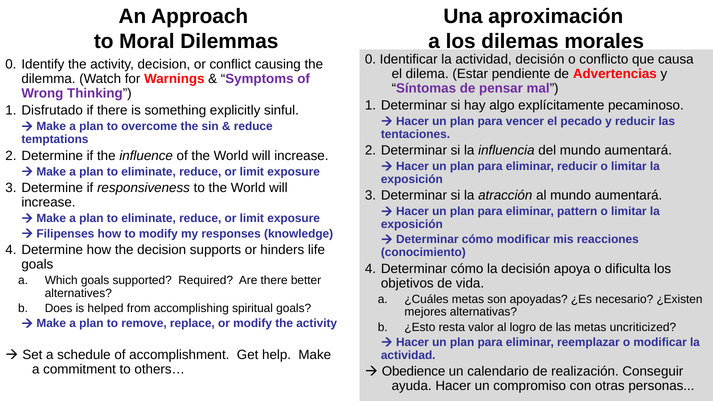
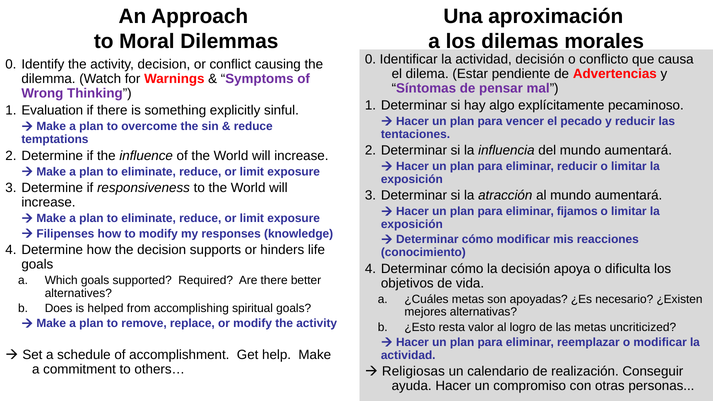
Disfrutado: Disfrutado -> Evaluation
pattern: pattern -> fijamos
Obedience: Obedience -> Religiosas
